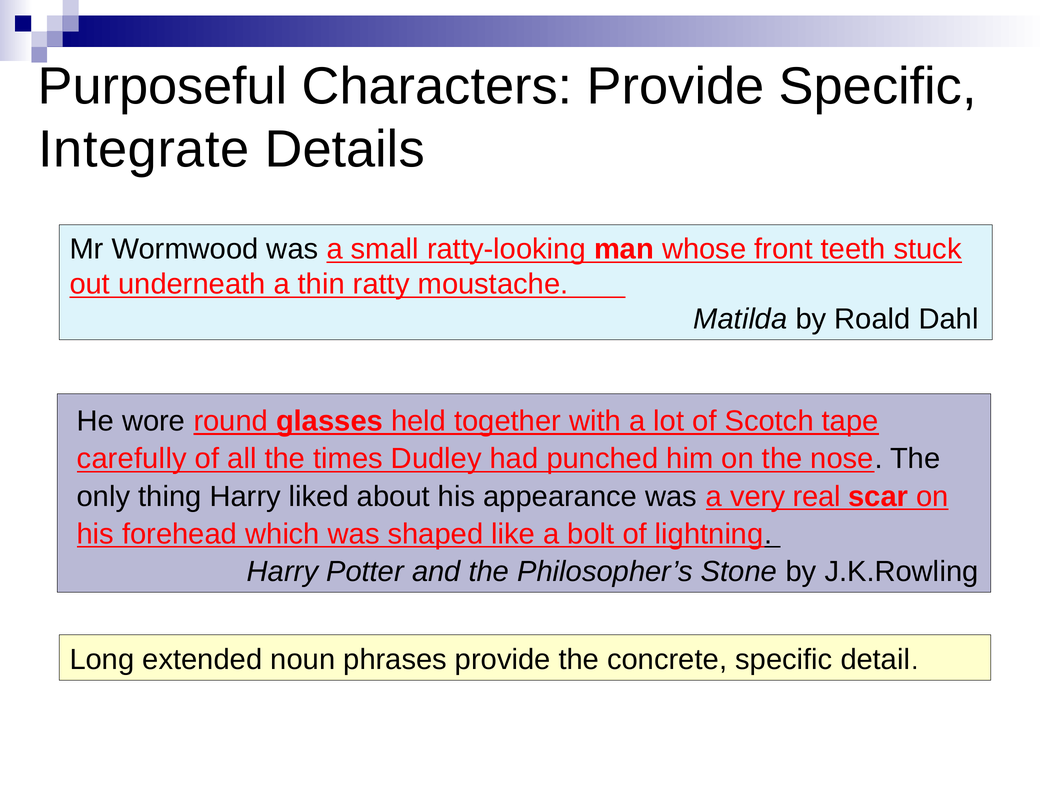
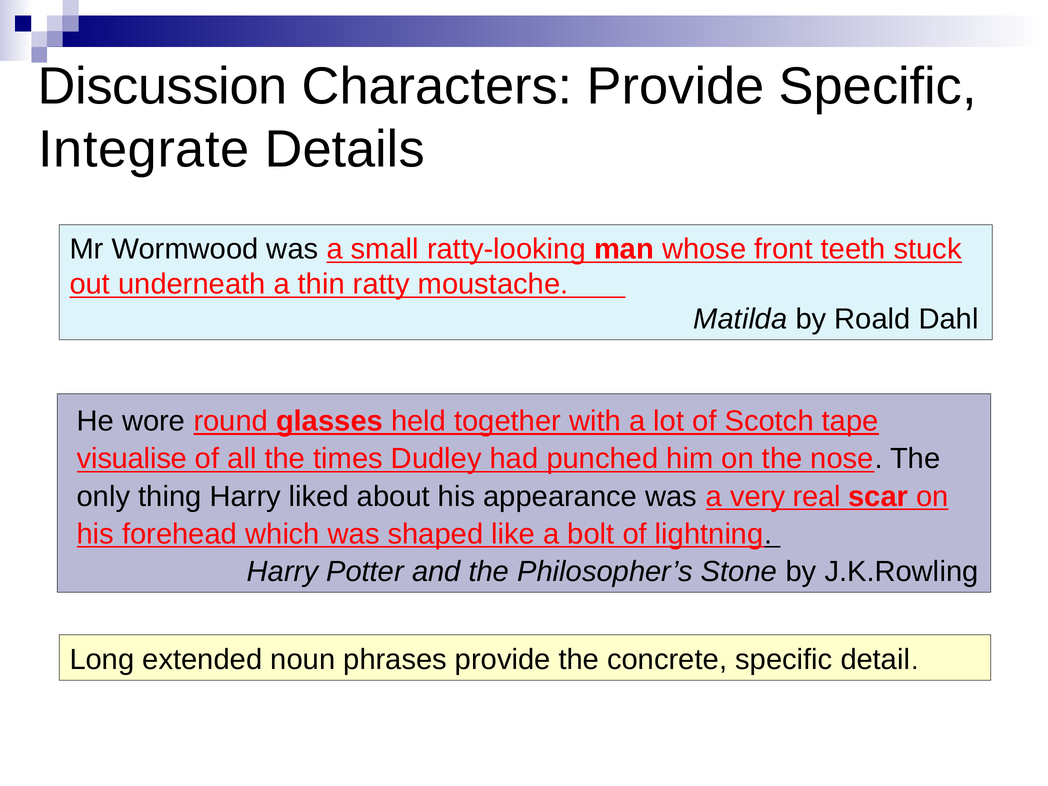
Purposeful: Purposeful -> Discussion
carefully: carefully -> visualise
